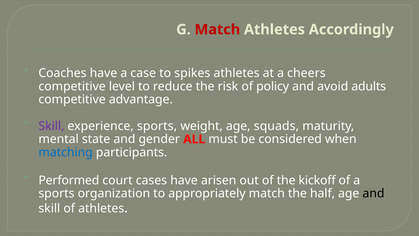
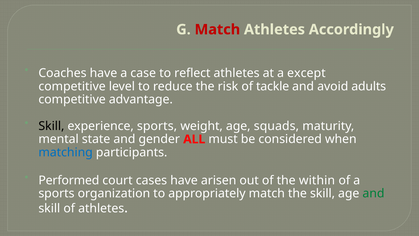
spikes: spikes -> reflect
cheers: cheers -> except
policy: policy -> tackle
Skill at (51, 126) colour: purple -> black
kickoff: kickoff -> within
the half: half -> skill
and at (373, 193) colour: black -> green
